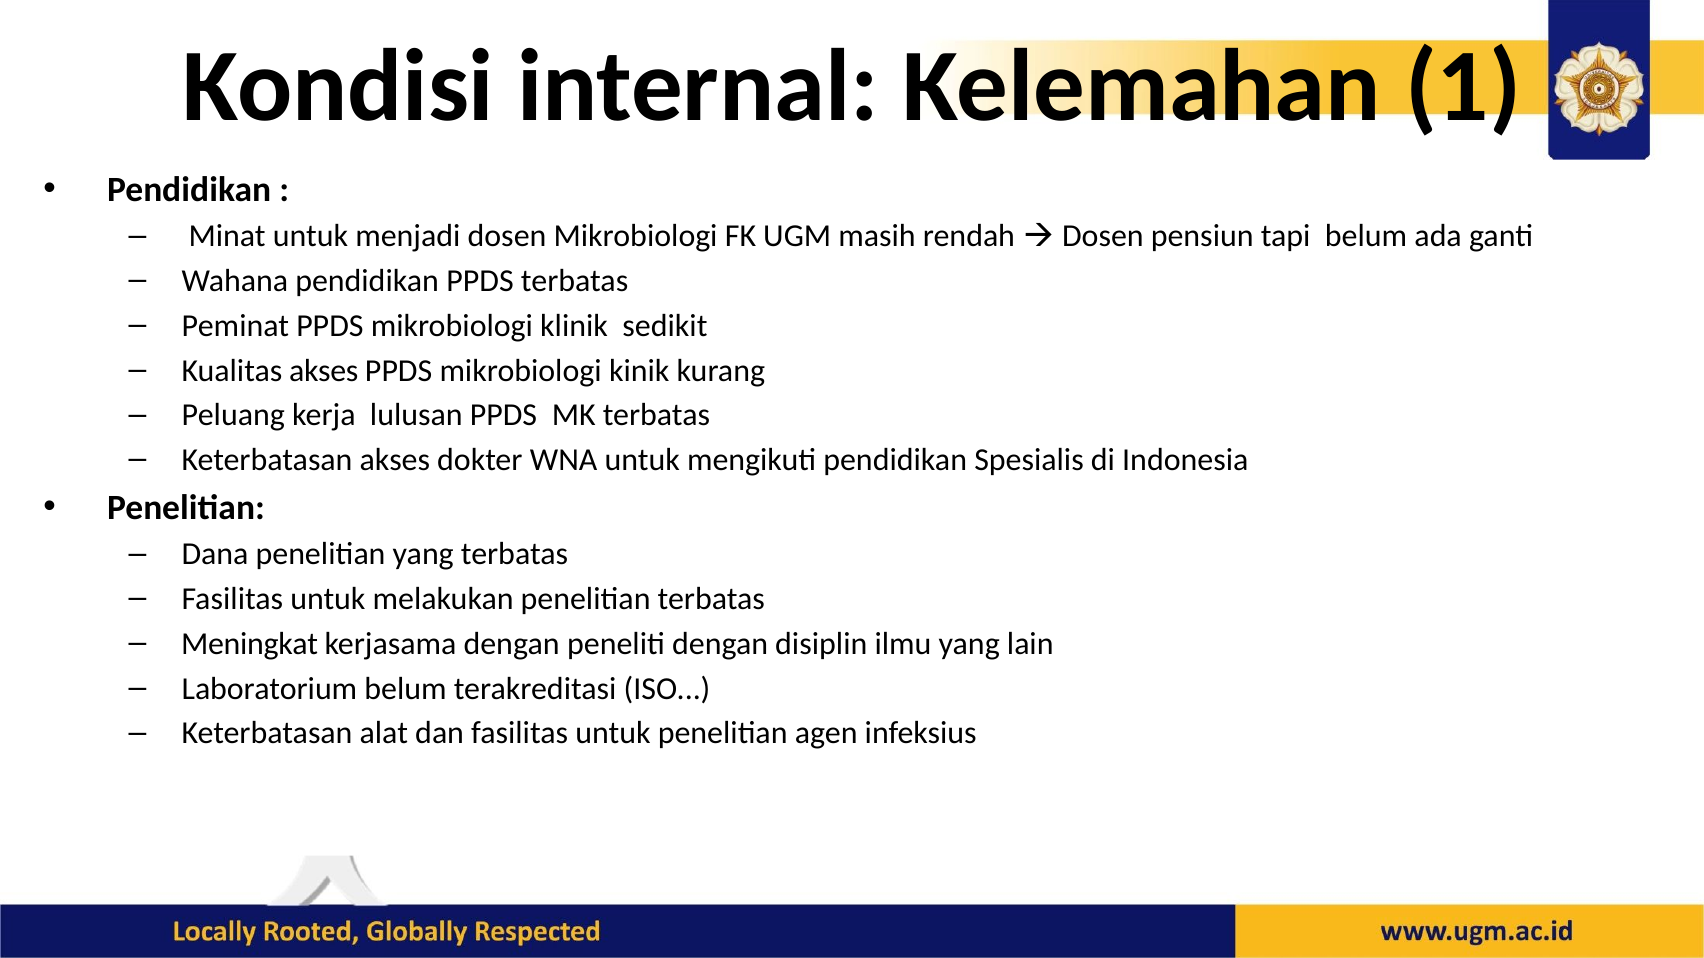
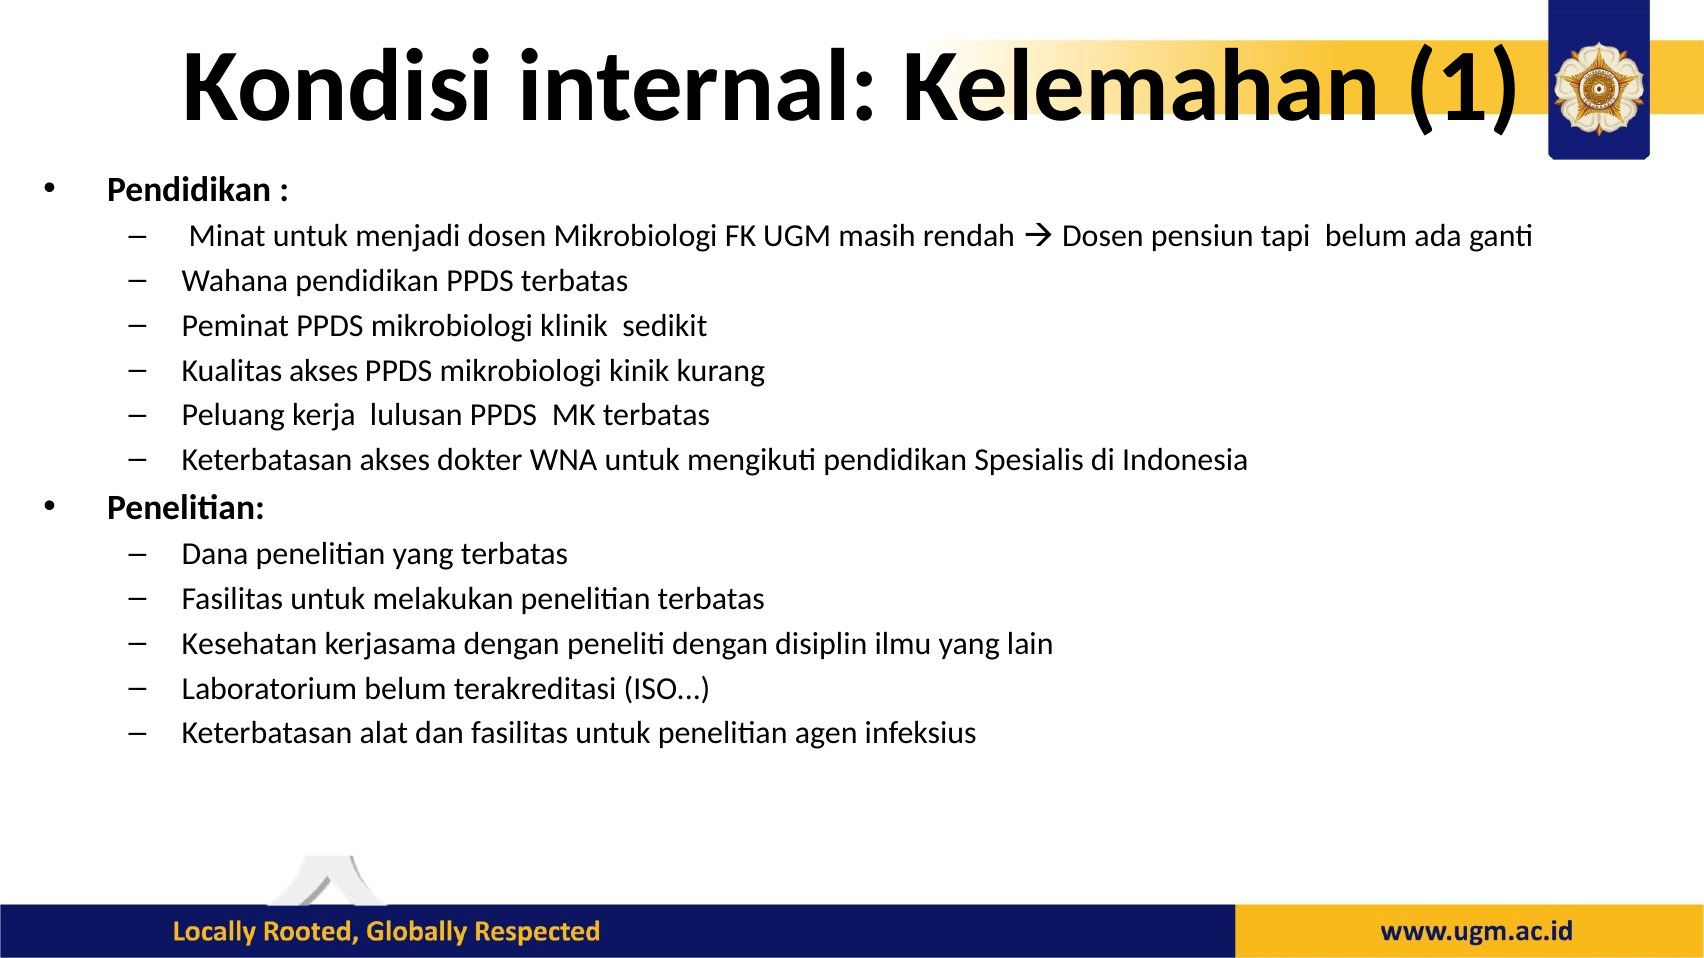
Meningkat: Meningkat -> Kesehatan
